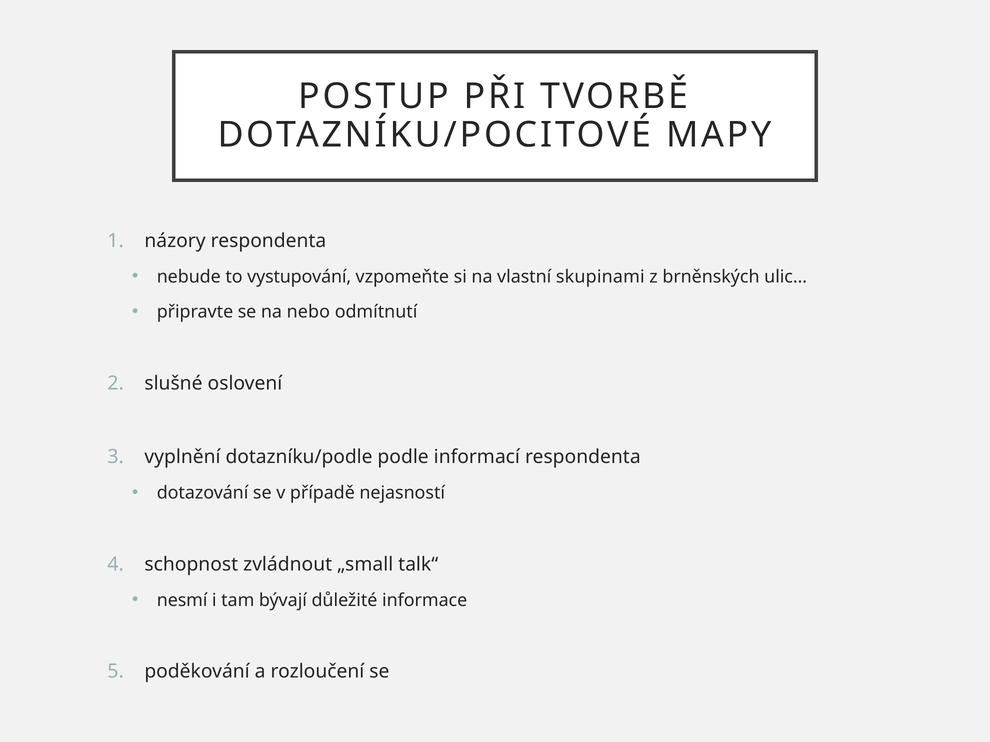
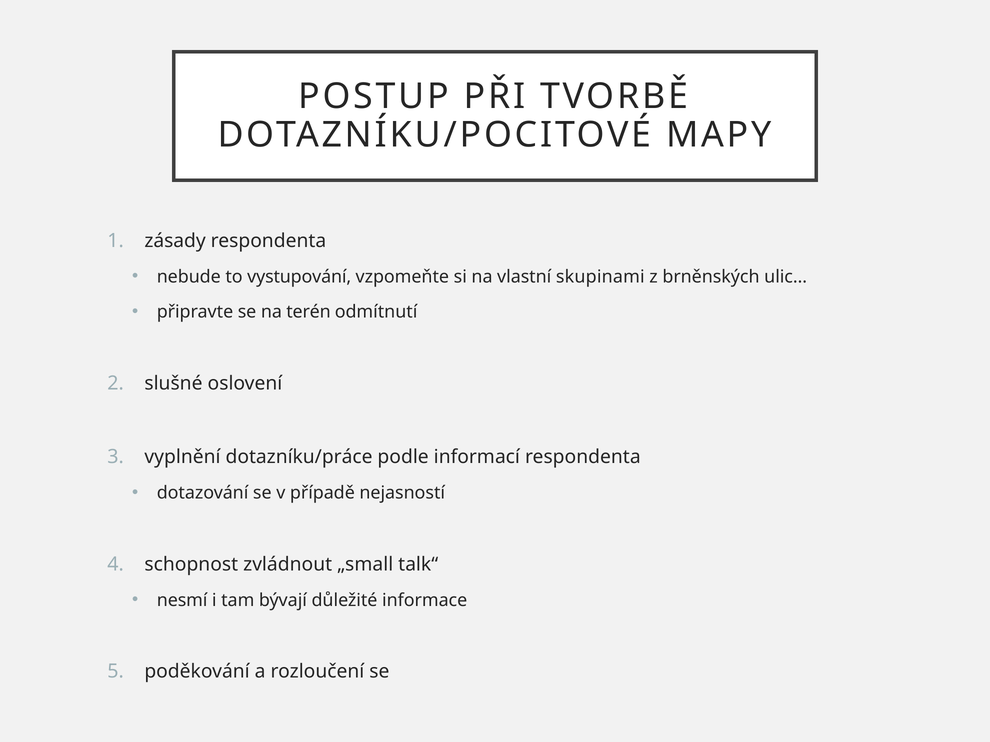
názory: názory -> zásady
nebo: nebo -> terén
dotazníku/podle: dotazníku/podle -> dotazníku/práce
